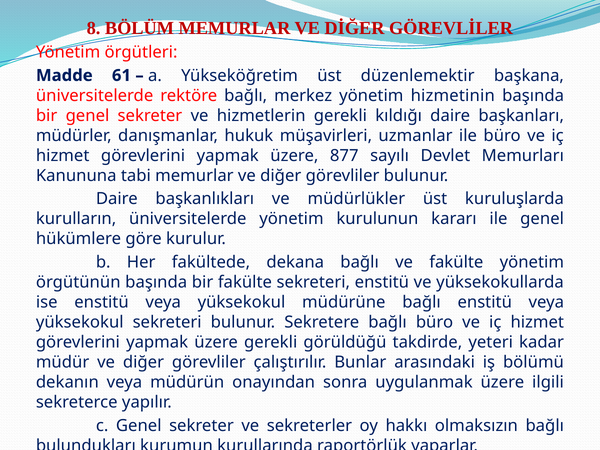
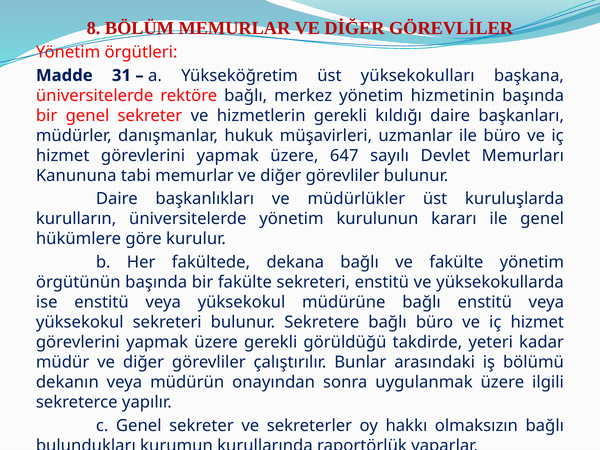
61: 61 -> 31
düzenlemektir: düzenlemektir -> yüksekokulları
877: 877 -> 647
